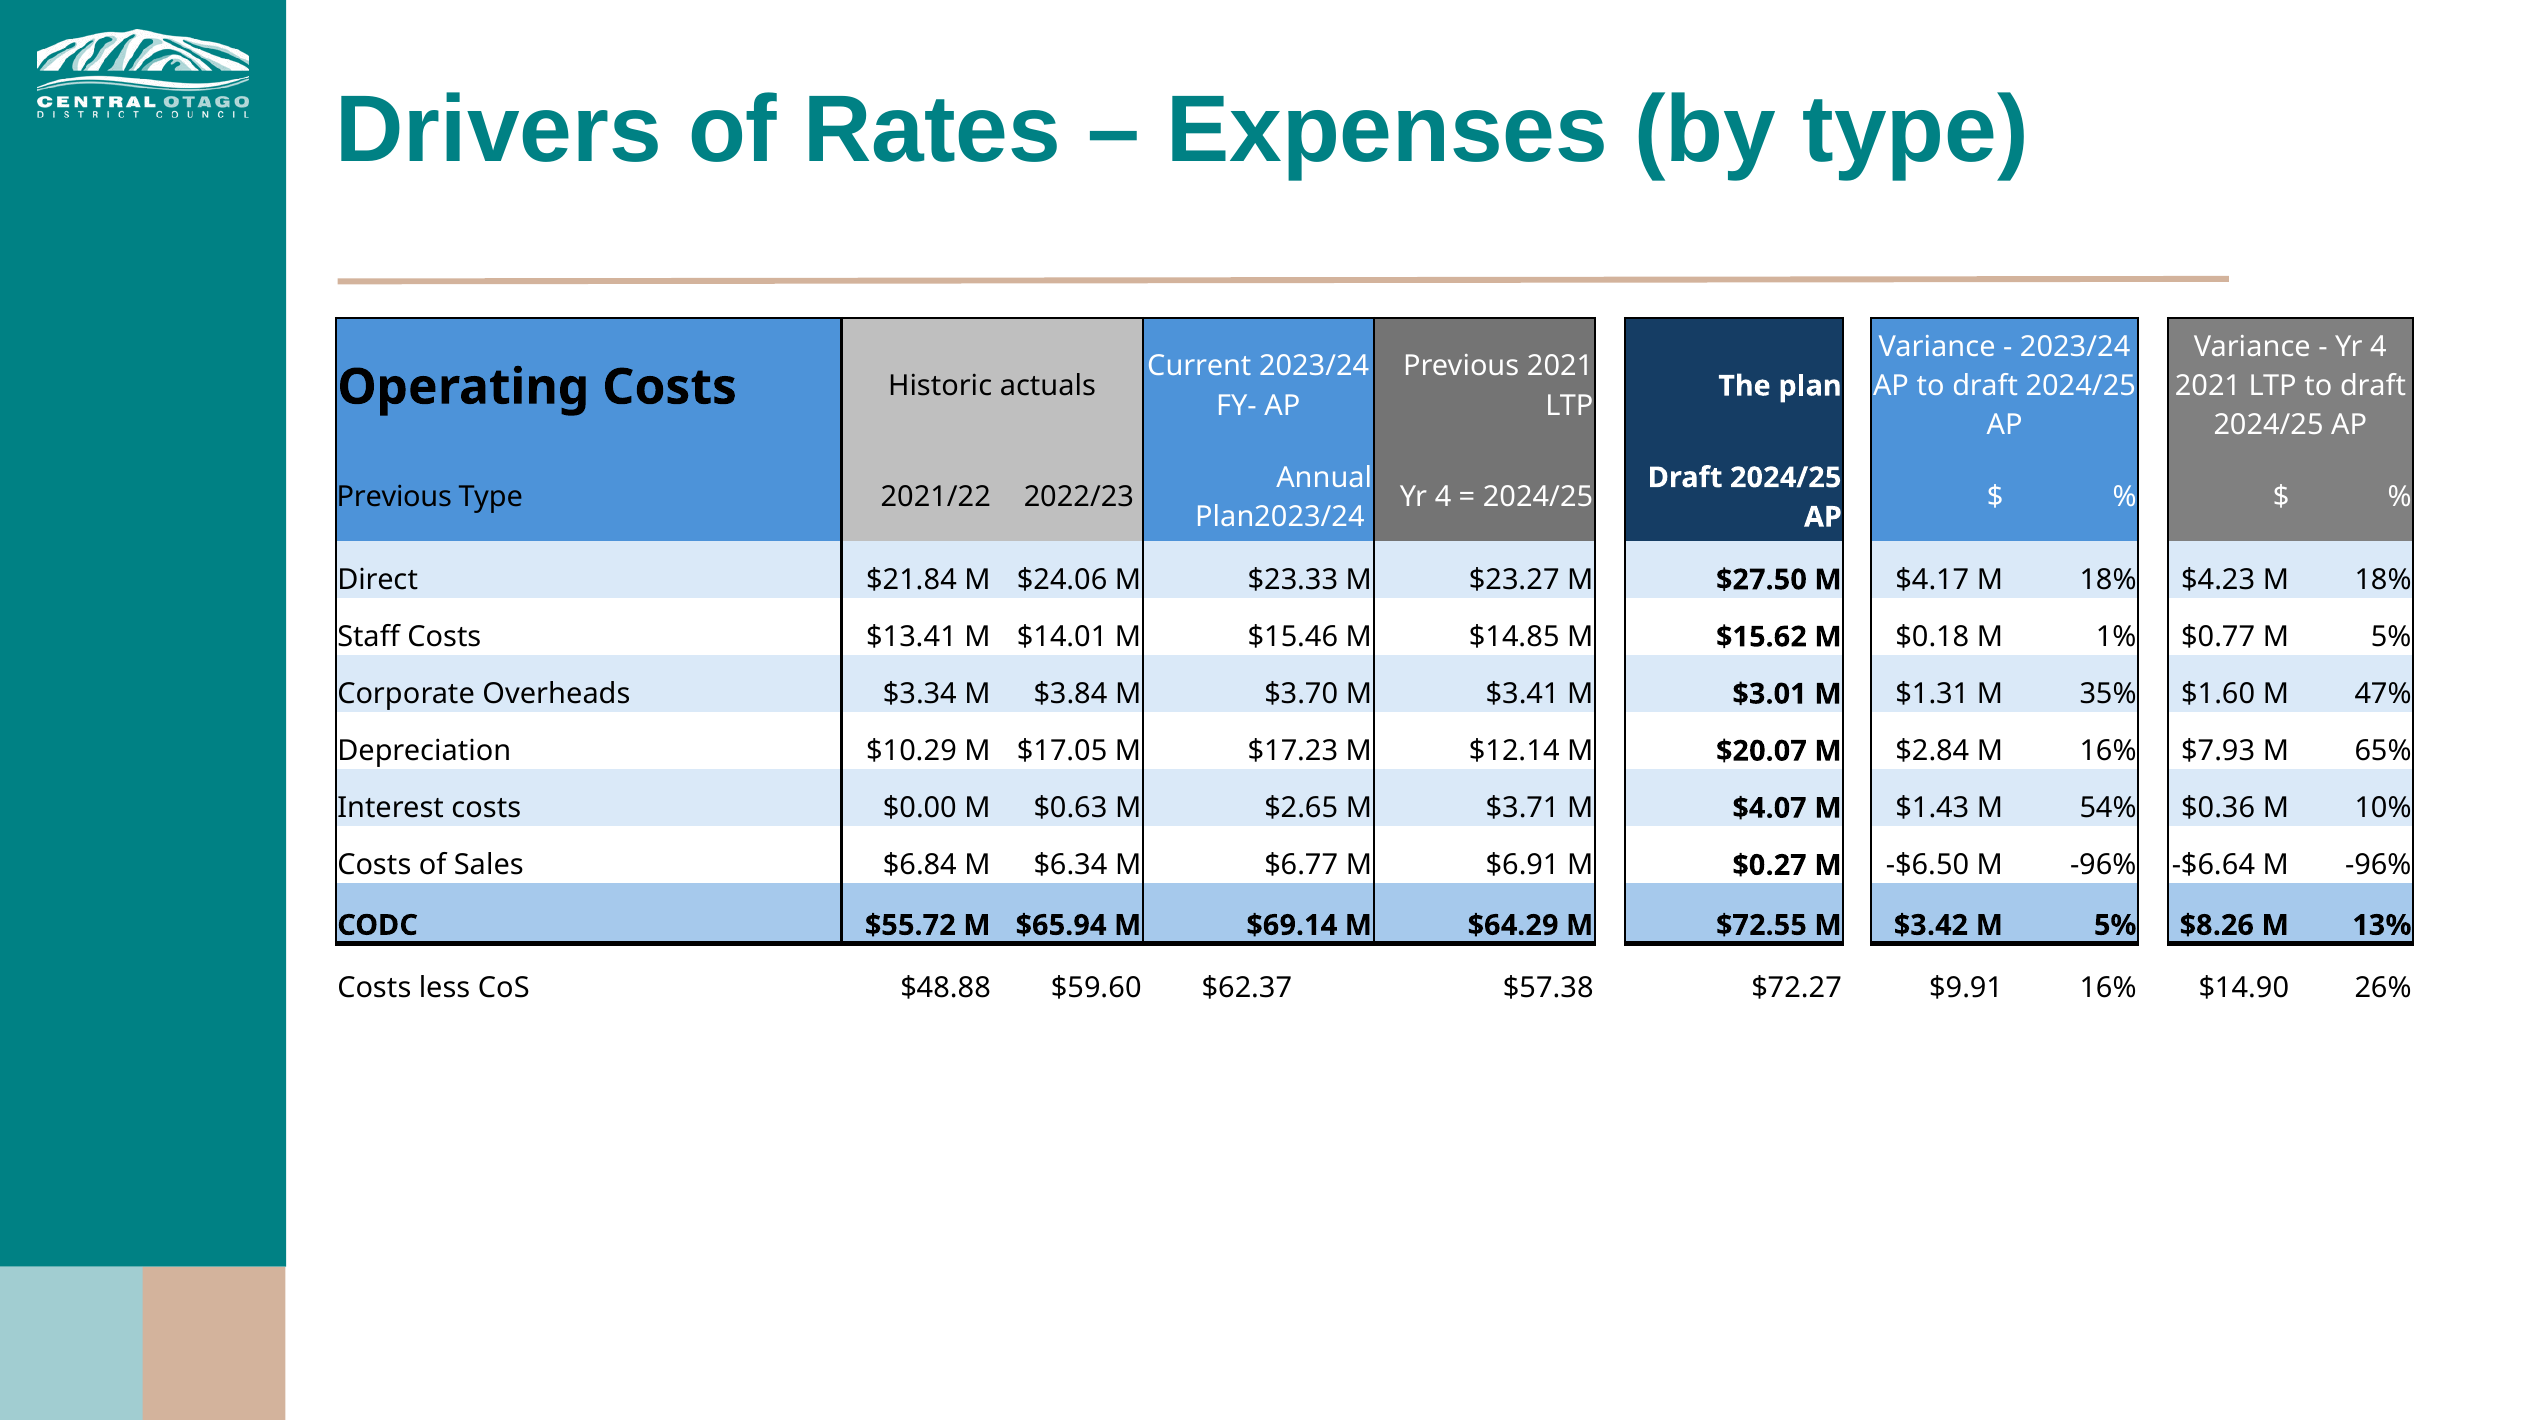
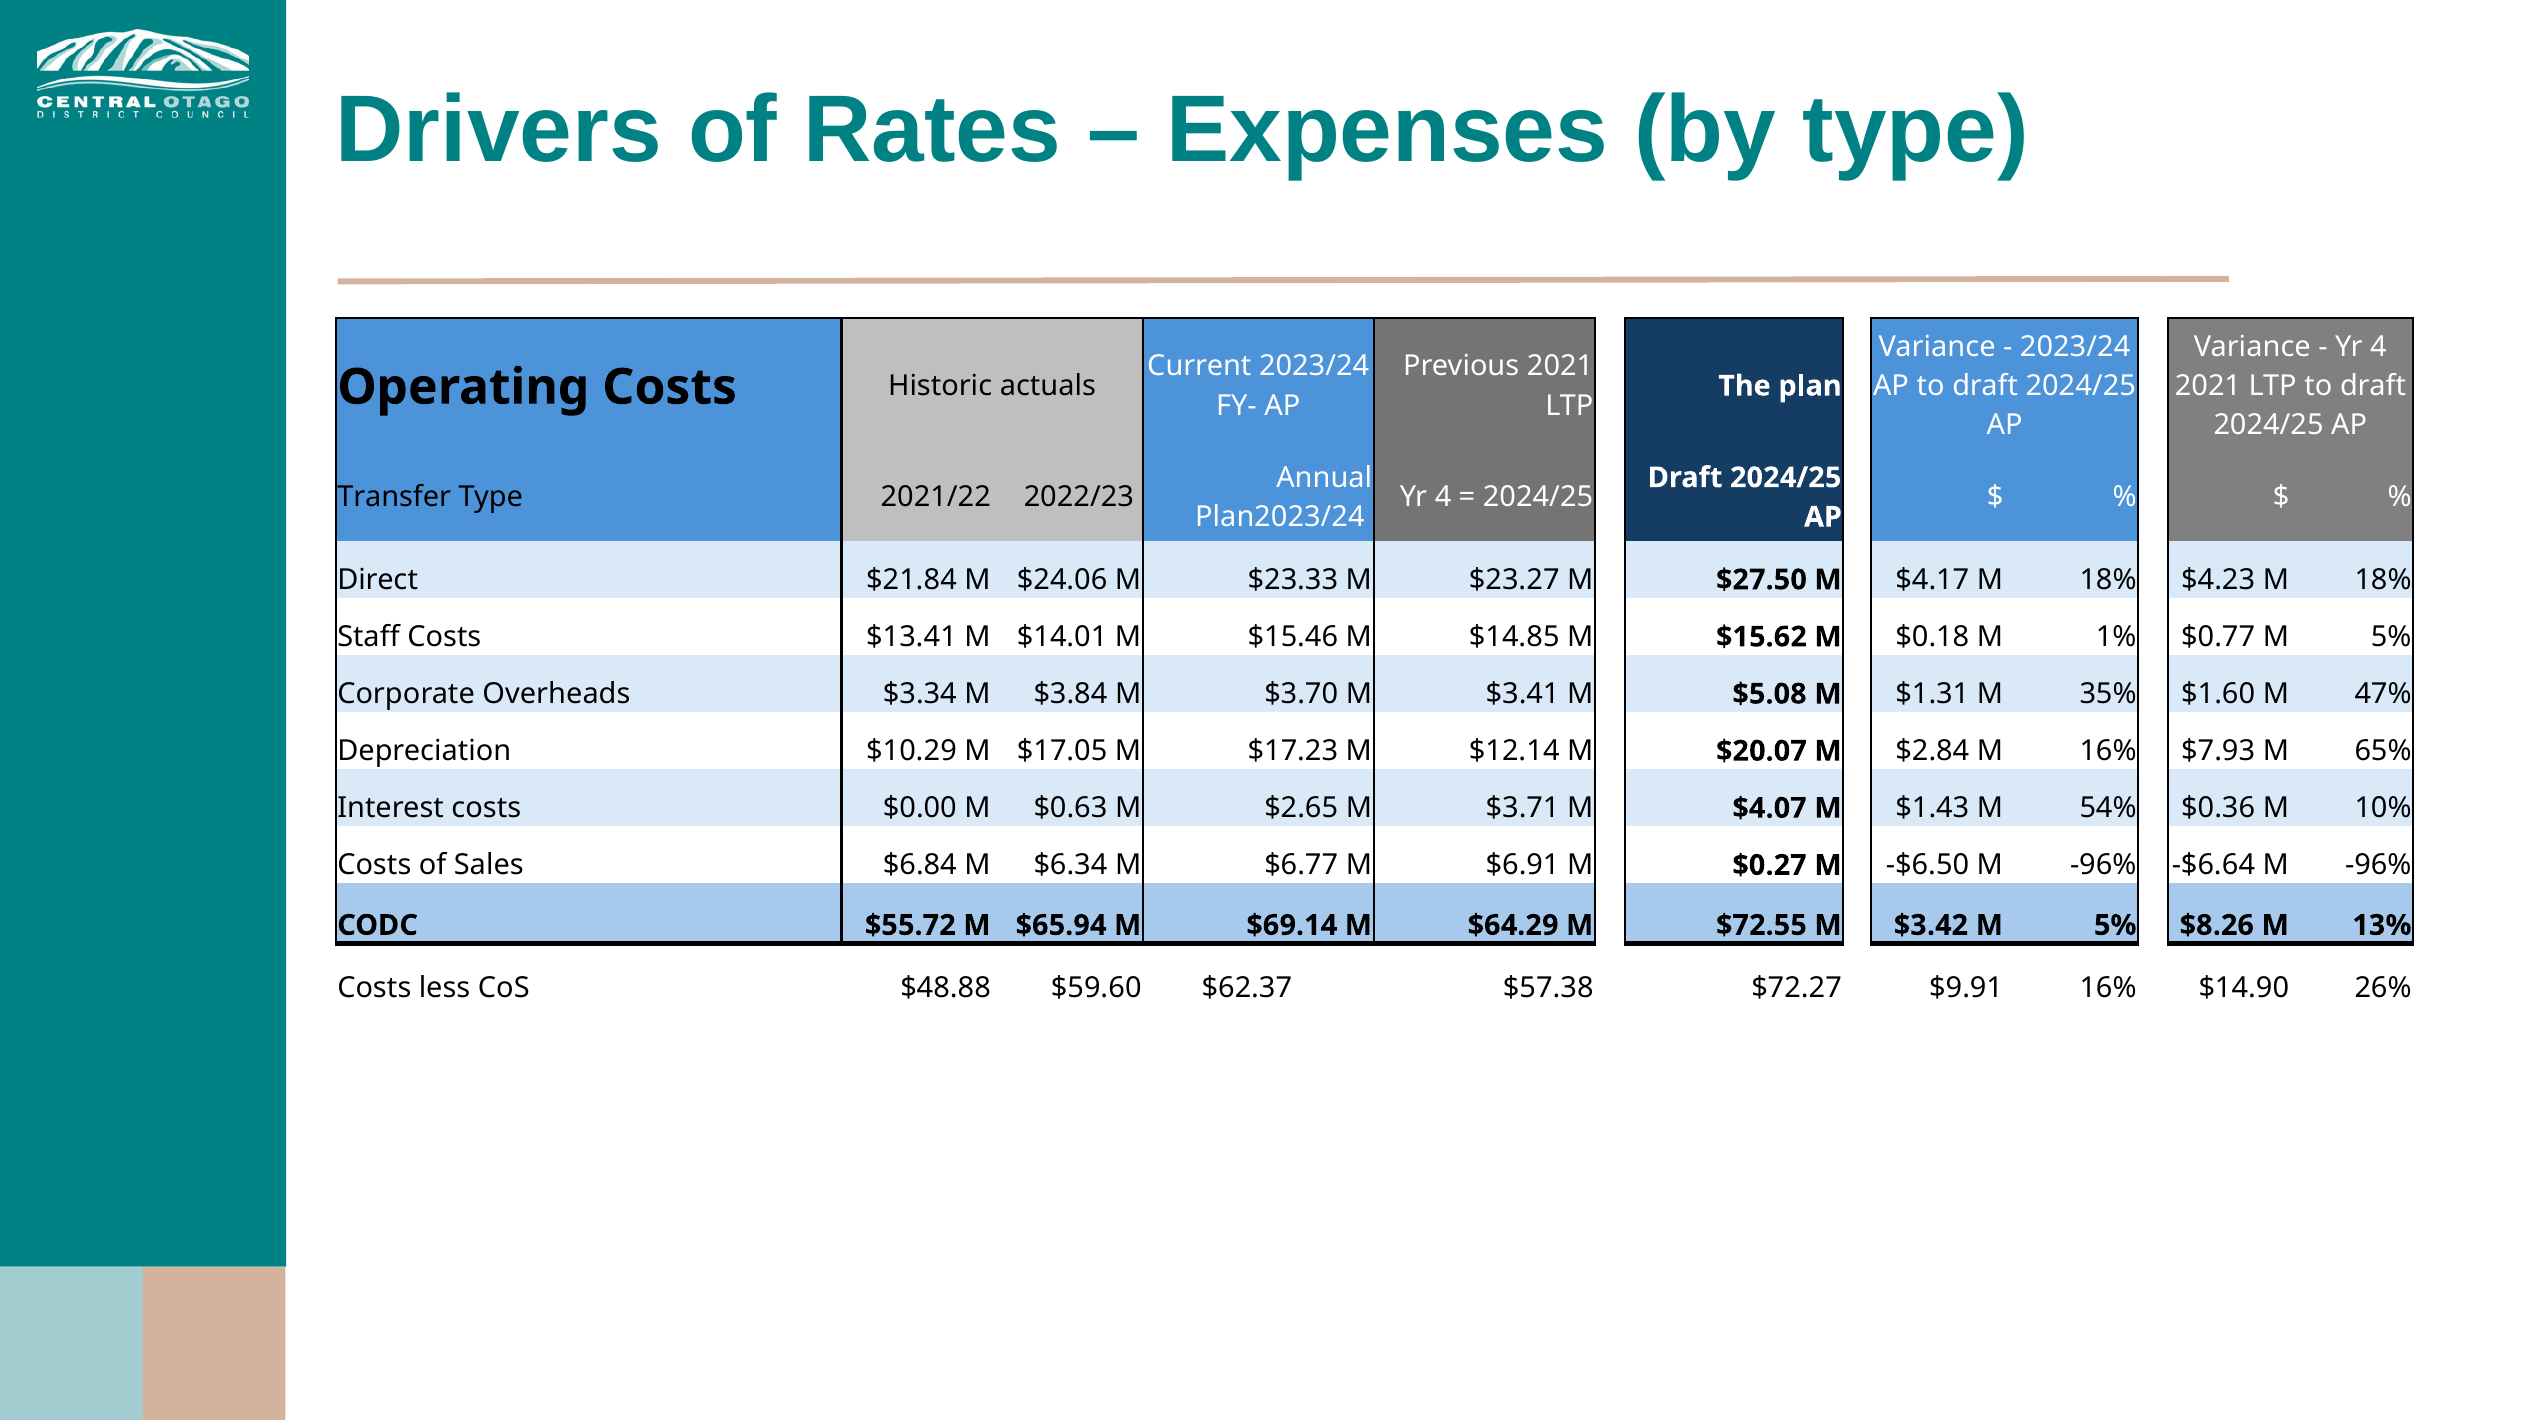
Previous at (394, 498): Previous -> Transfer
$3.01: $3.01 -> $5.08
